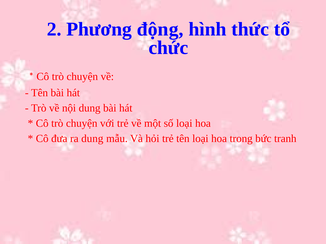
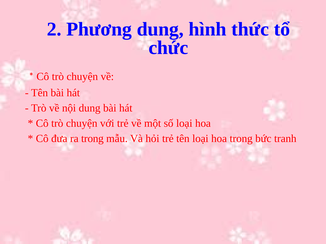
Phương động: động -> dung
ra dung: dung -> trong
